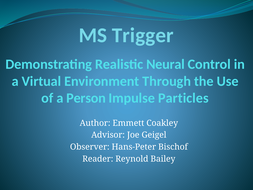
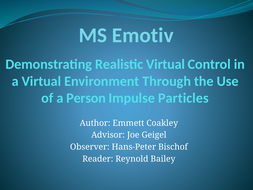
Trigger: Trigger -> Emotiv
Realistic Neural: Neural -> Virtual
